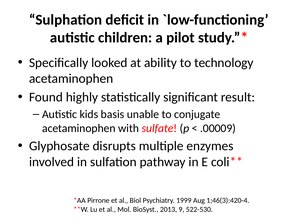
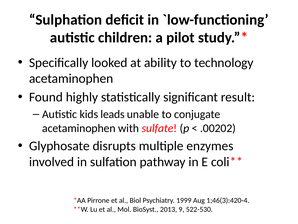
basis: basis -> leads
.00009: .00009 -> .00202
